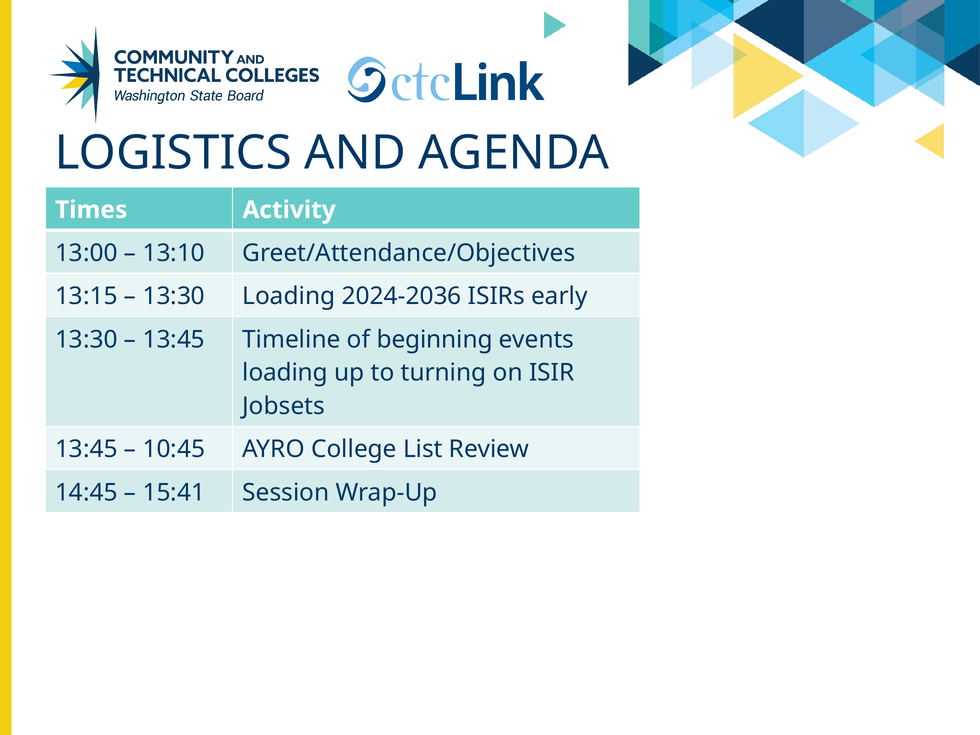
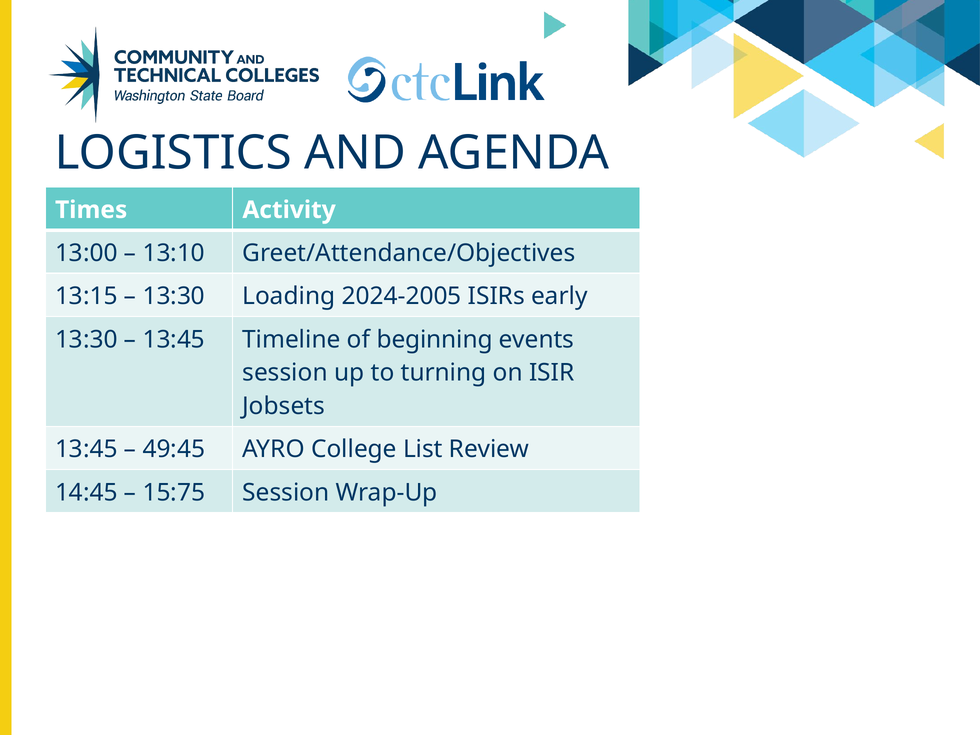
2024-2036: 2024-2036 -> 2024-2005
loading at (285, 373): loading -> session
10:45: 10:45 -> 49:45
15:41: 15:41 -> 15:75
